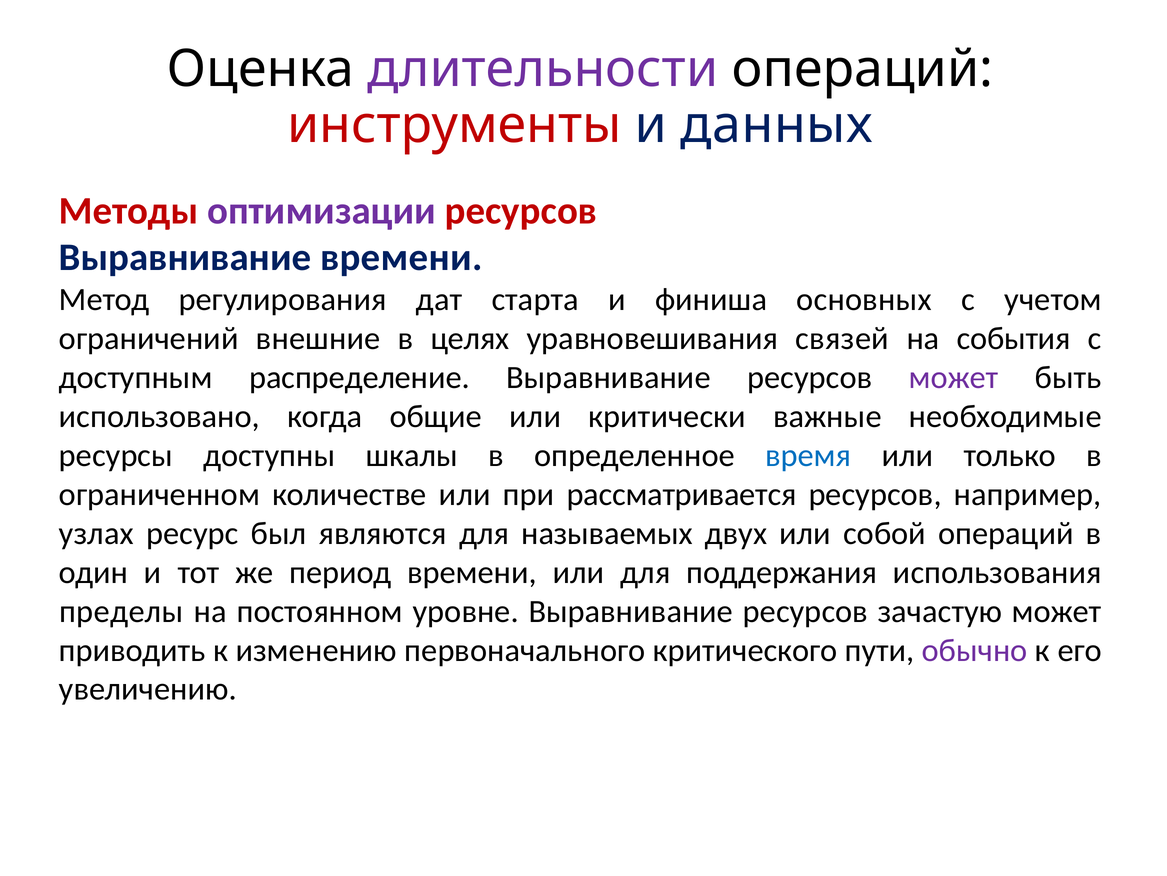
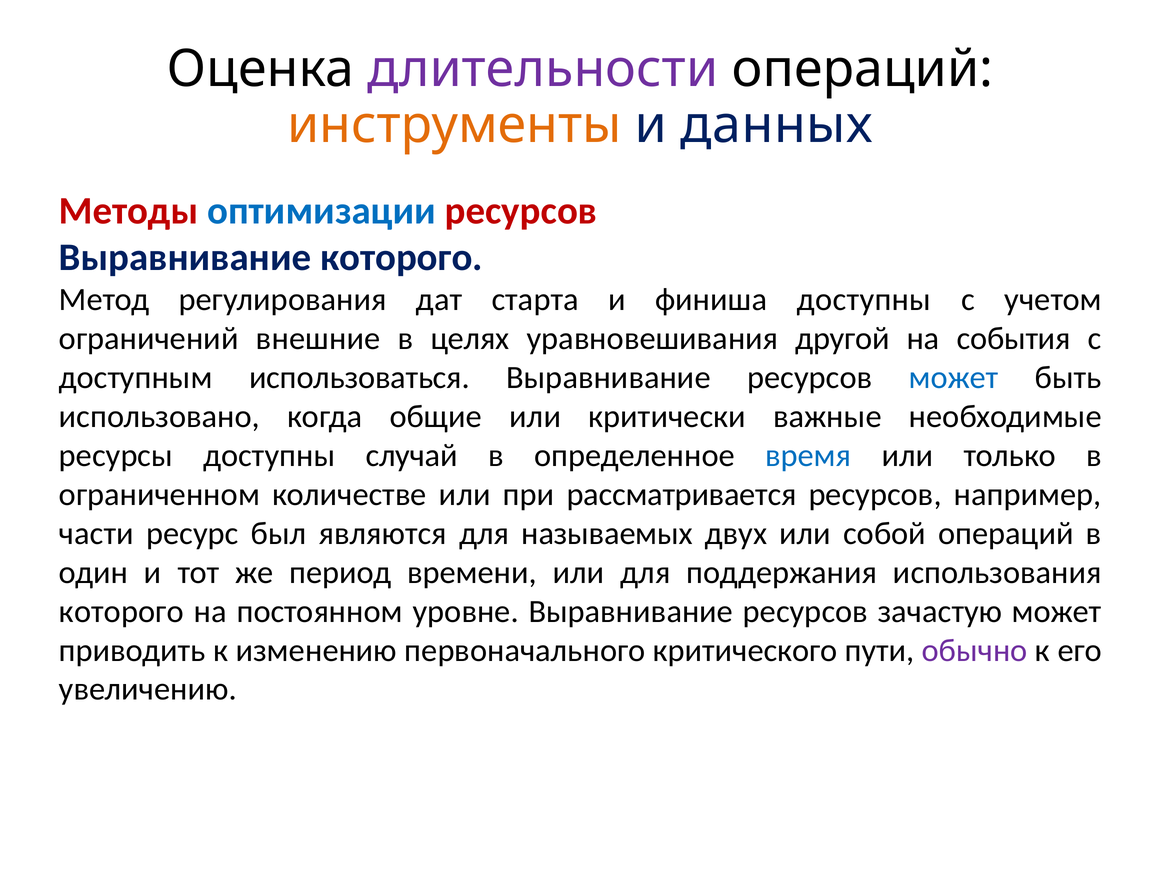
инструменты colour: red -> orange
оптимизации colour: purple -> blue
Выравнивание времени: времени -> которого
финиша основных: основных -> доступны
связей: связей -> другой
распределение: распределение -> использоваться
может at (954, 377) colour: purple -> blue
шкалы: шкалы -> случай
узлах: узлах -> части
пределы at (121, 611): пределы -> которого
